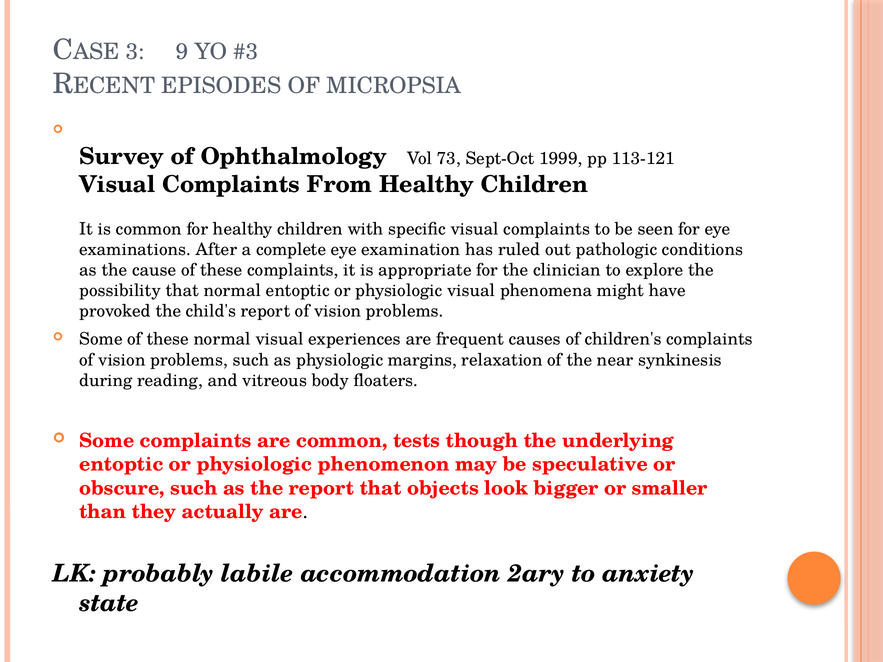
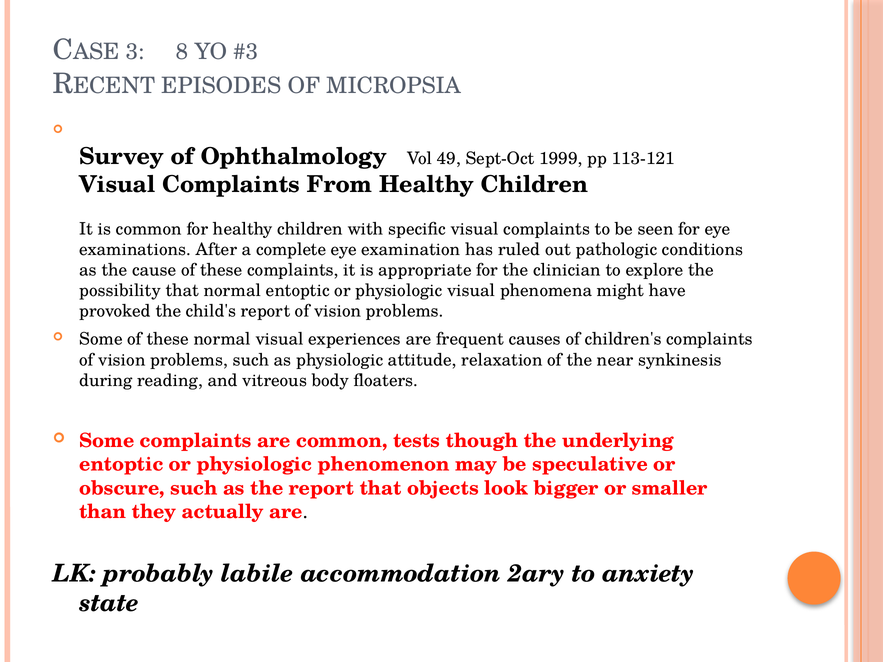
9: 9 -> 8
73: 73 -> 49
margins: margins -> attitude
